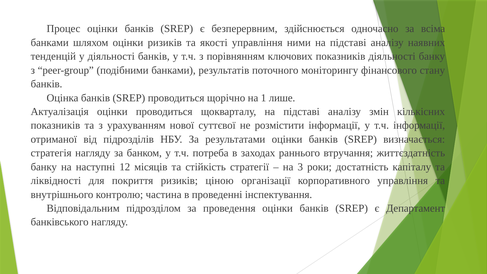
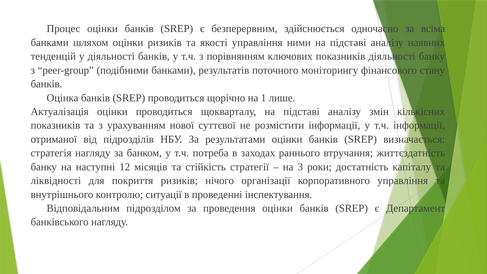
ціною: ціною -> нічого
частина: частина -> ситуації
